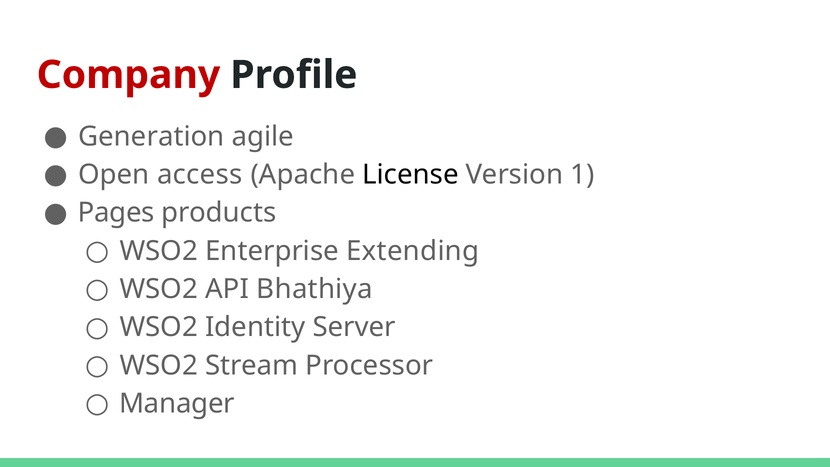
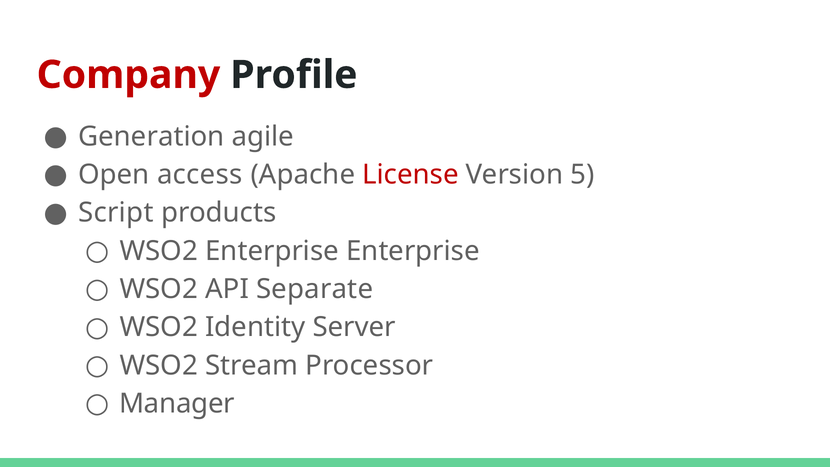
License colour: black -> red
1: 1 -> 5
Pages: Pages -> Script
Enterprise Extending: Extending -> Enterprise
Bhathiya: Bhathiya -> Separate
